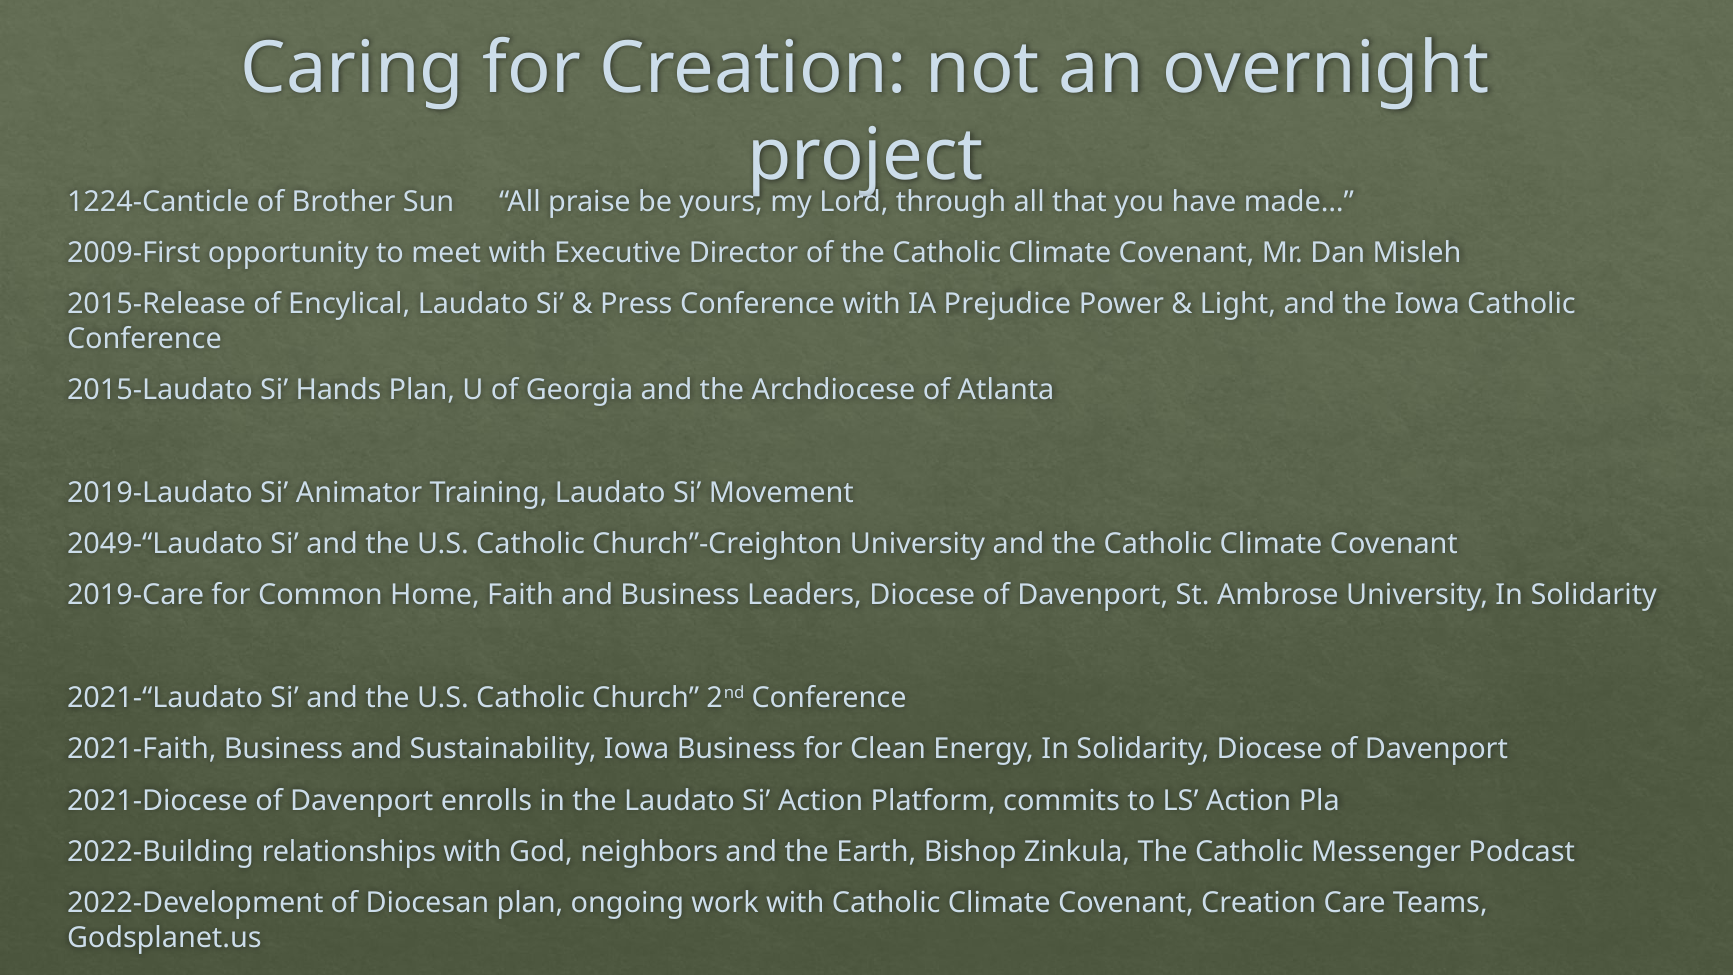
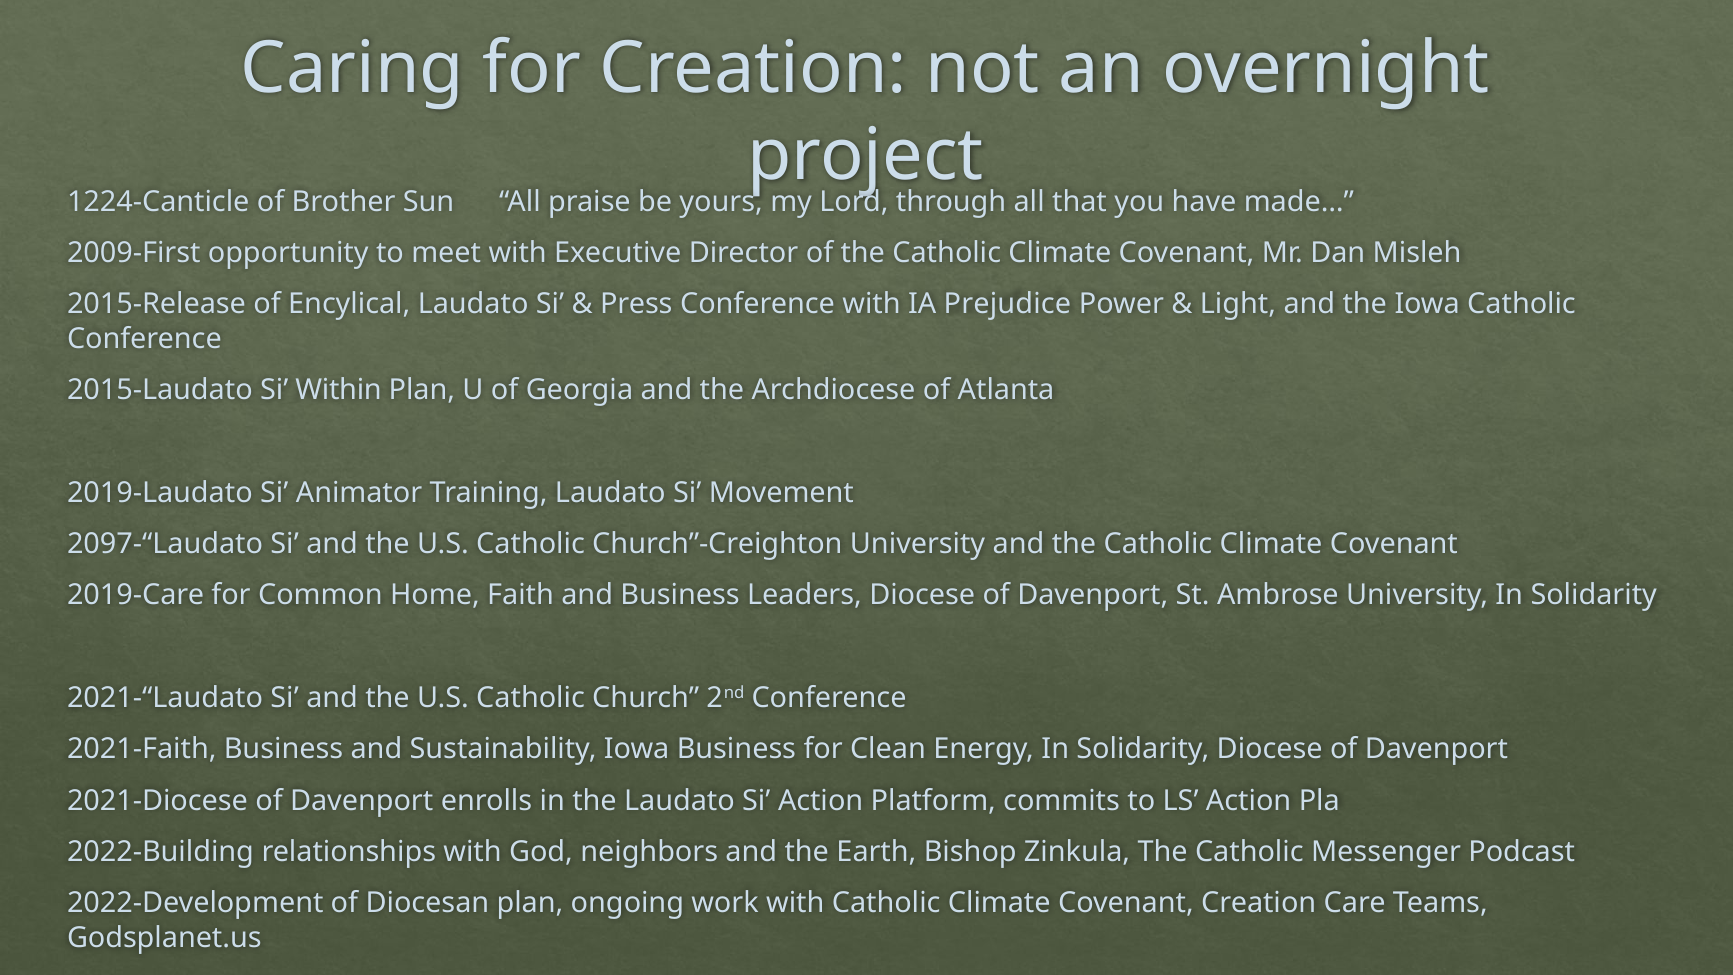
Hands: Hands -> Within
2049-“Laudato: 2049-“Laudato -> 2097-“Laudato
